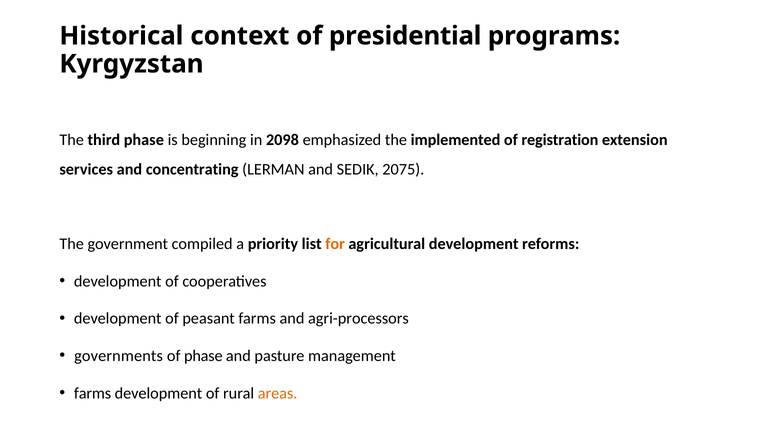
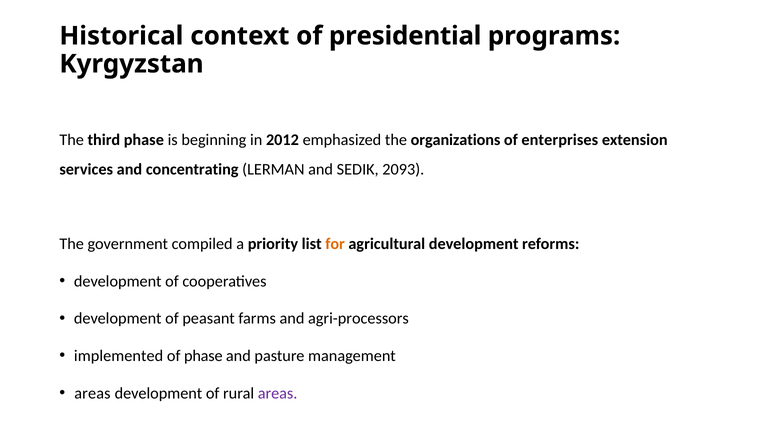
2098: 2098 -> 2012
implemented: implemented -> organizations
registration: registration -> enterprises
2075: 2075 -> 2093
governments: governments -> implemented
farms at (93, 393): farms -> areas
areas at (278, 393) colour: orange -> purple
